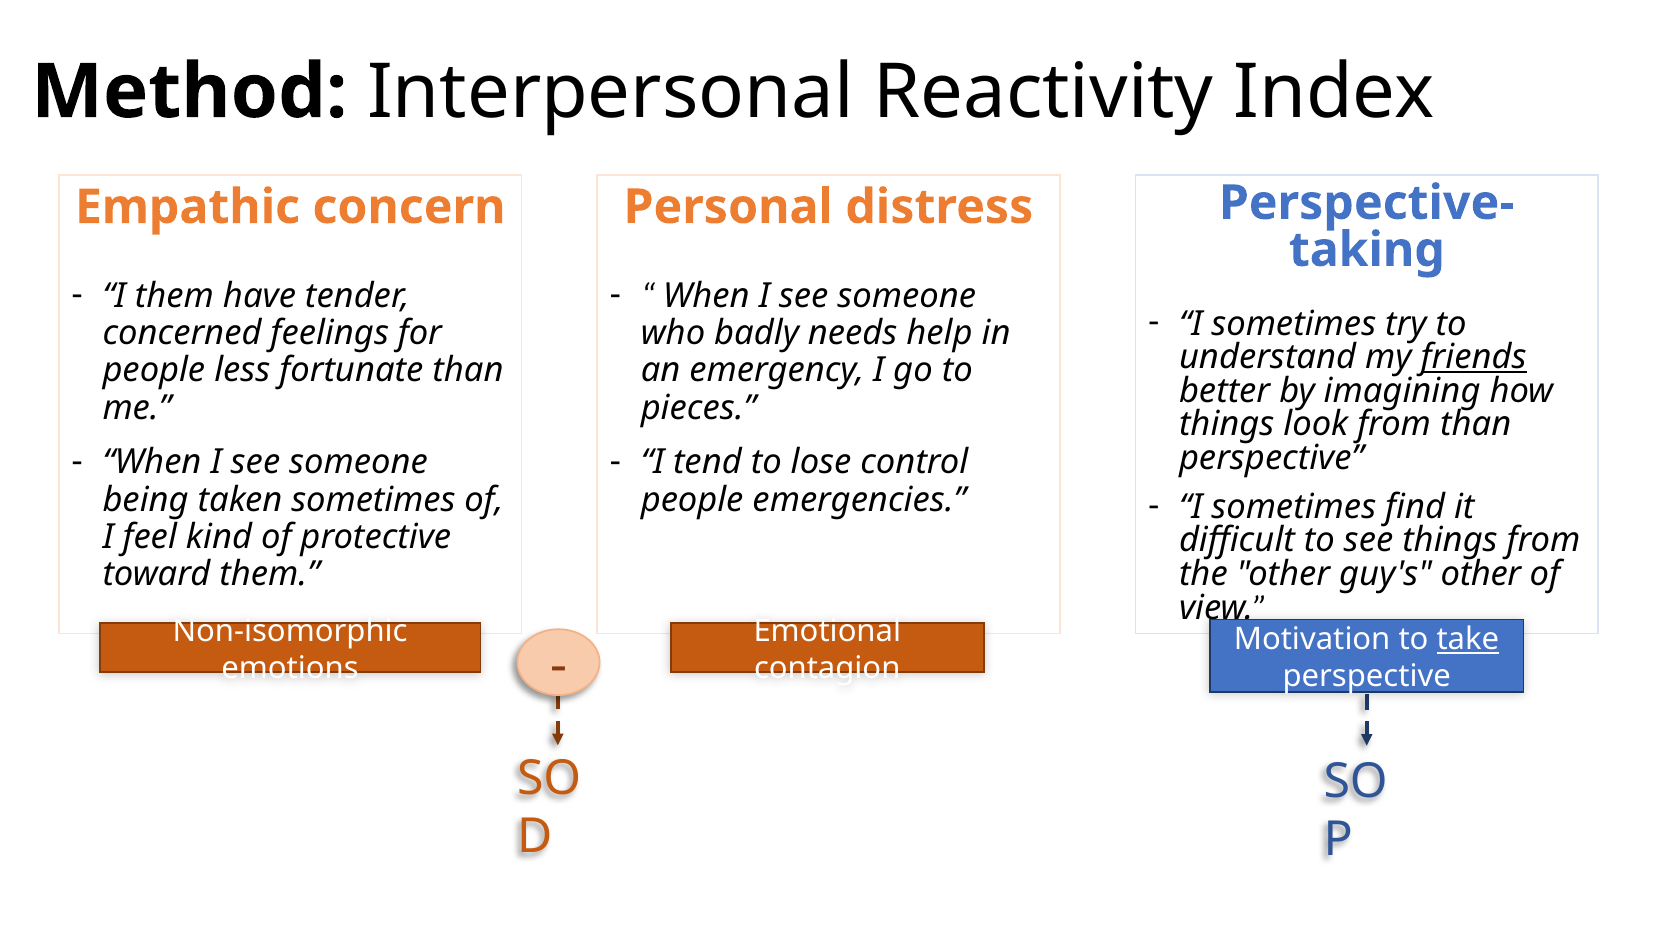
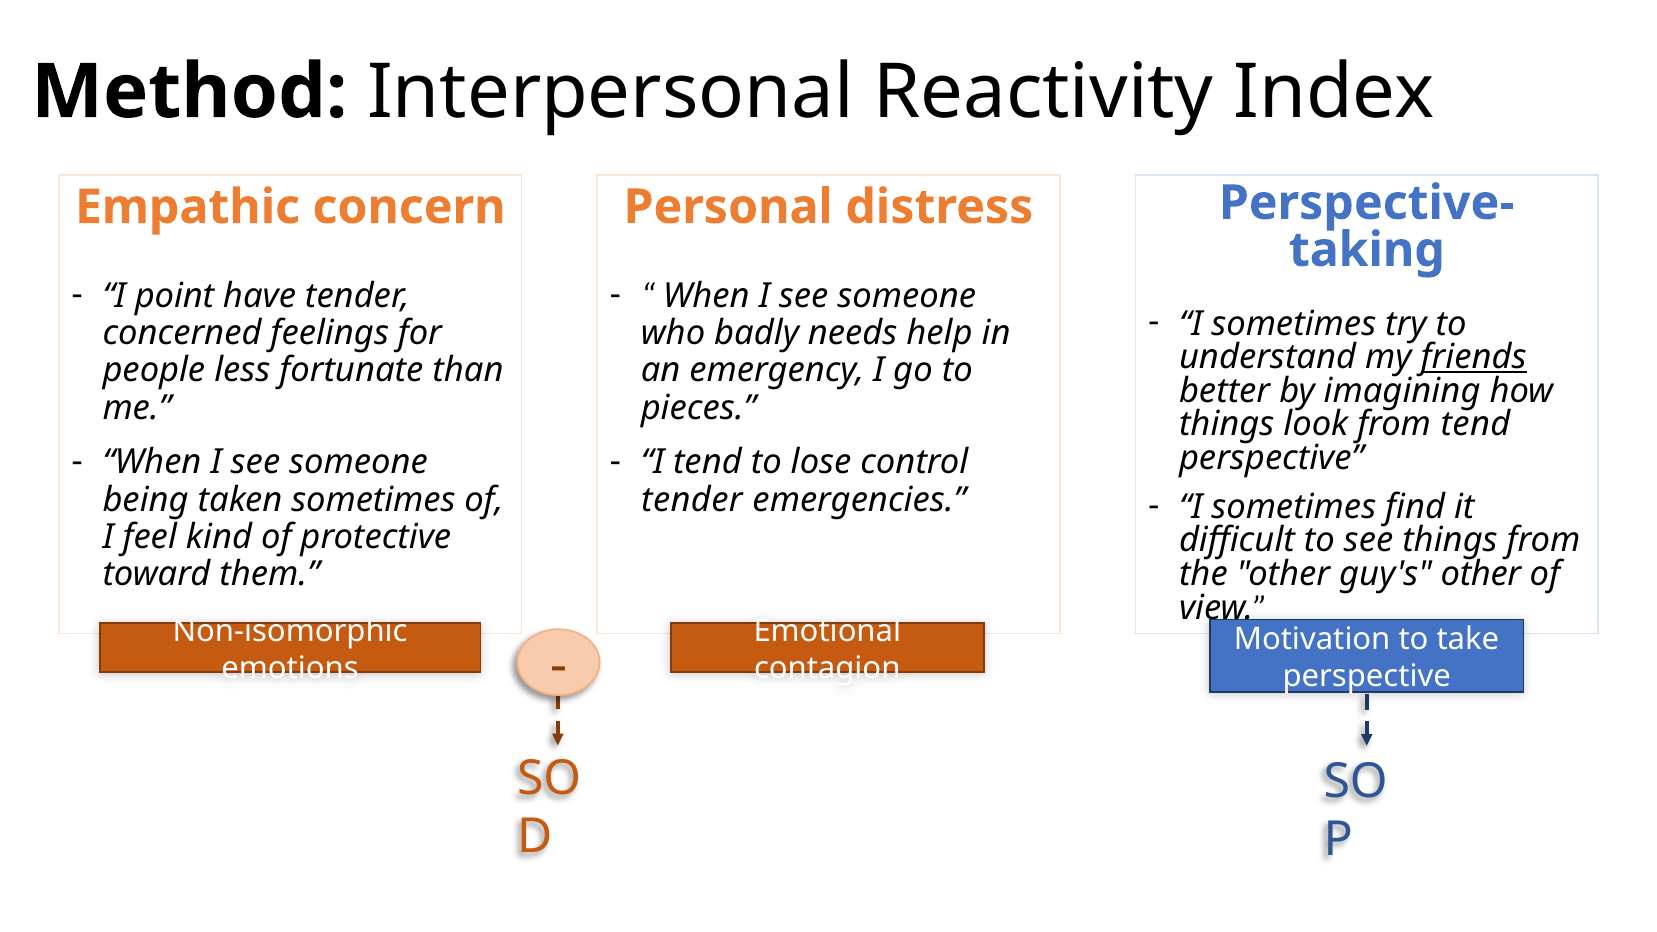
I them: them -> point
from than: than -> tend
people at (692, 500): people -> tender
take underline: present -> none
